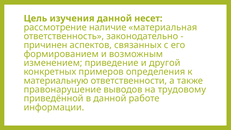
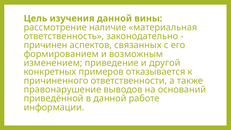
несет: несет -> вины
определения: определения -> отказывается
материальную: материальную -> причиненного
трудовому: трудовому -> оснований
